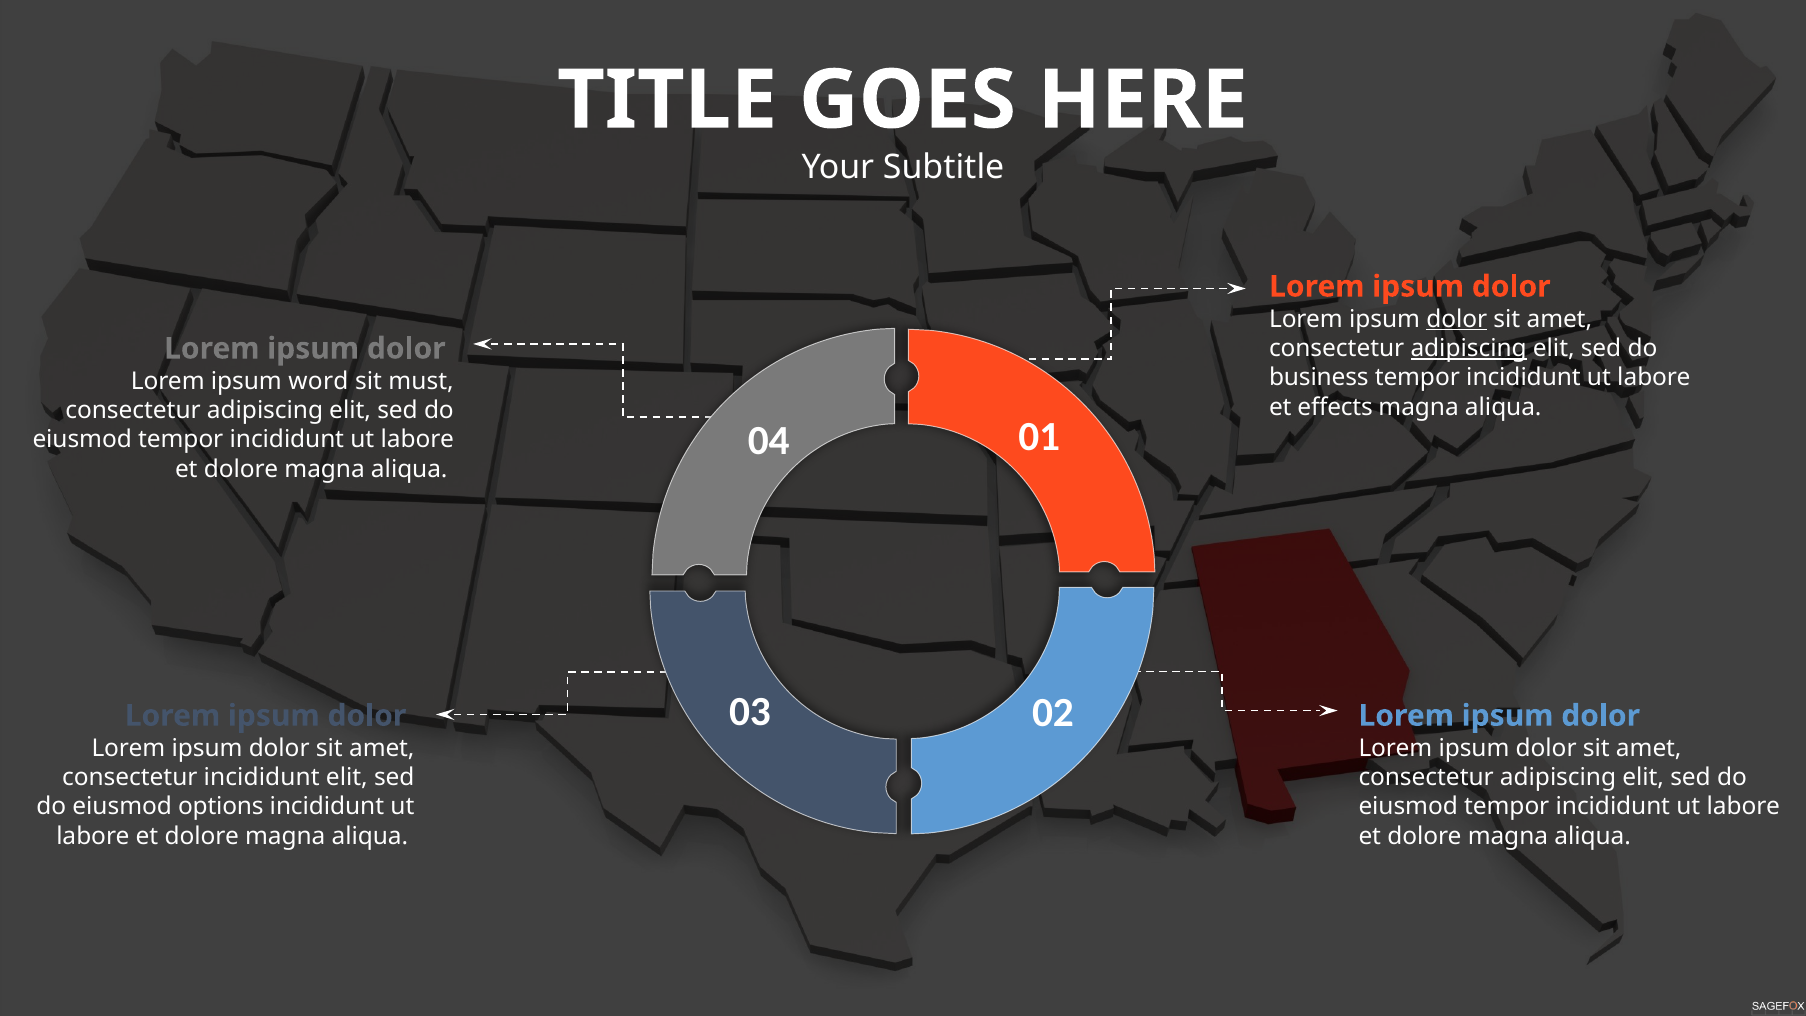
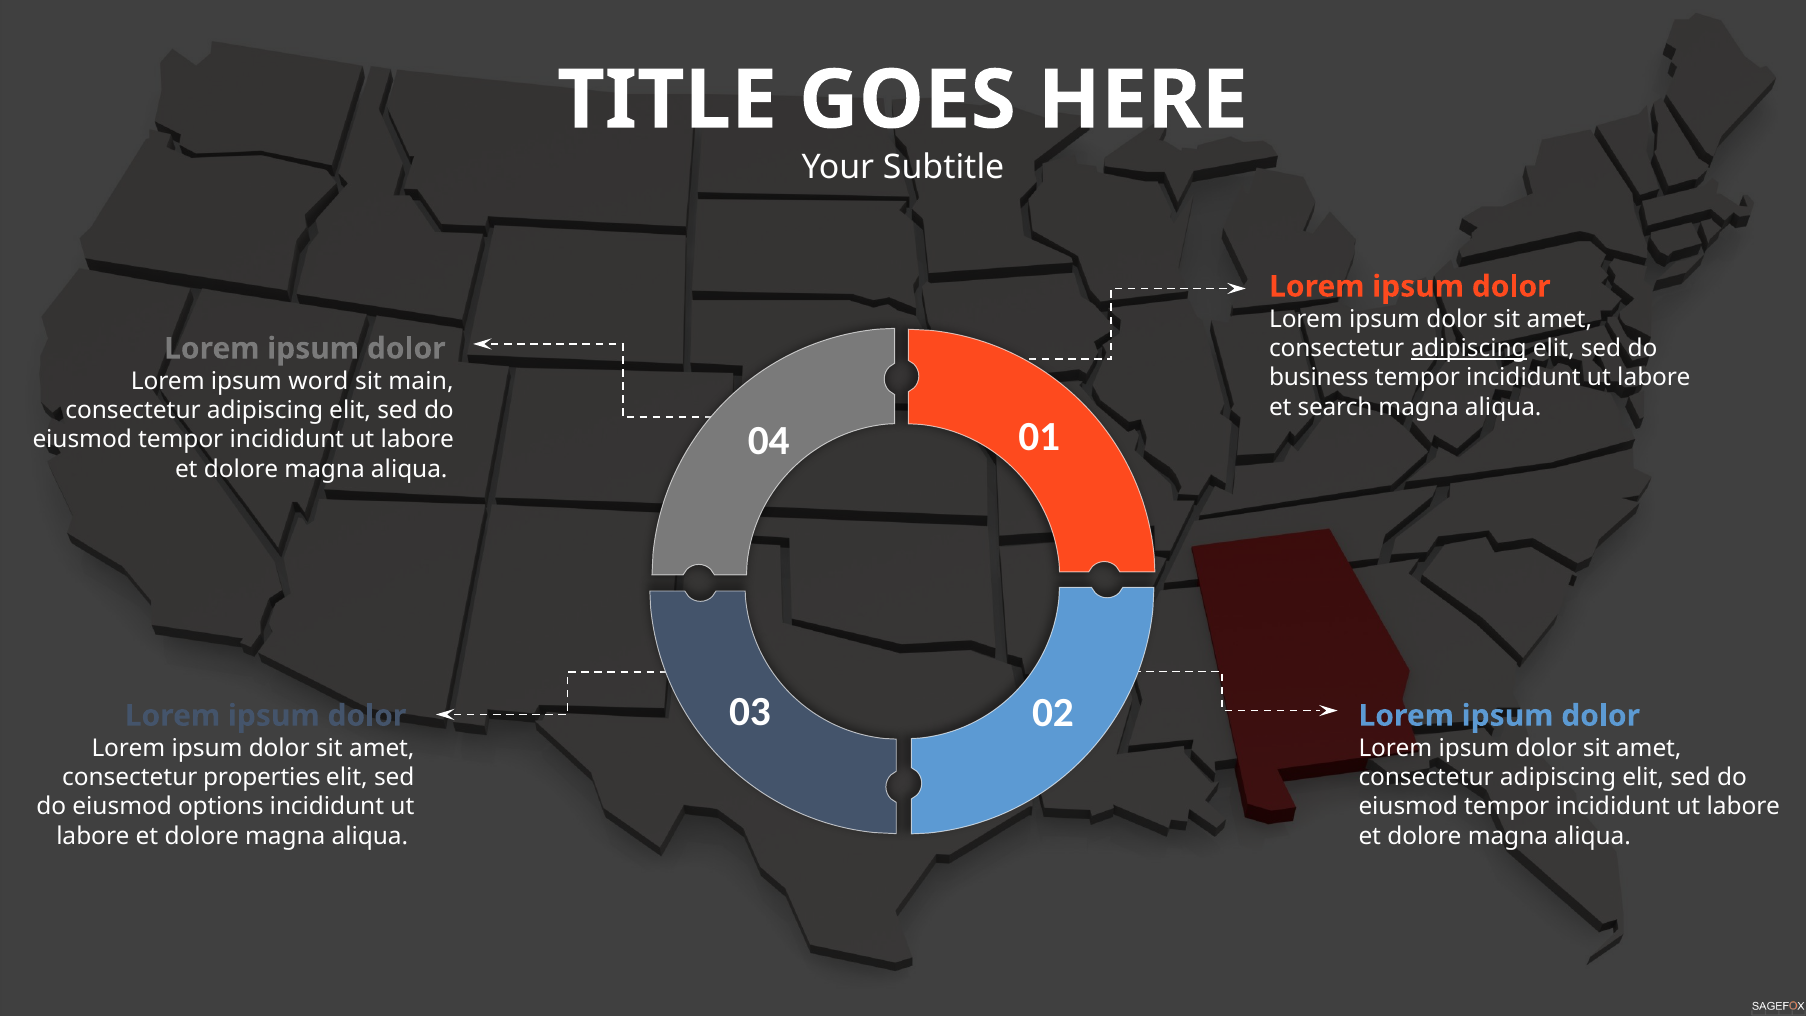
dolor at (1457, 319) underline: present -> none
must: must -> main
effects: effects -> search
consectetur incididunt: incididunt -> properties
